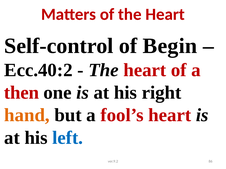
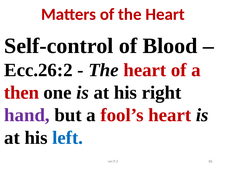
Begin: Begin -> Blood
Ecc.40:2: Ecc.40:2 -> Ecc.26:2
hand colour: orange -> purple
